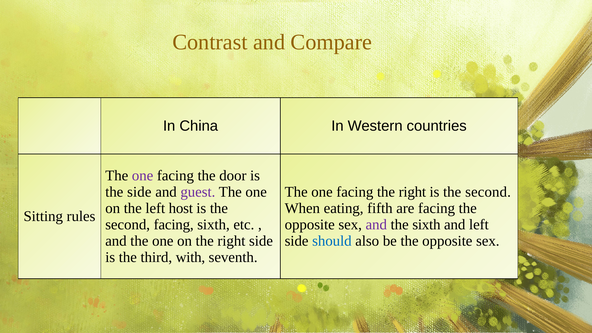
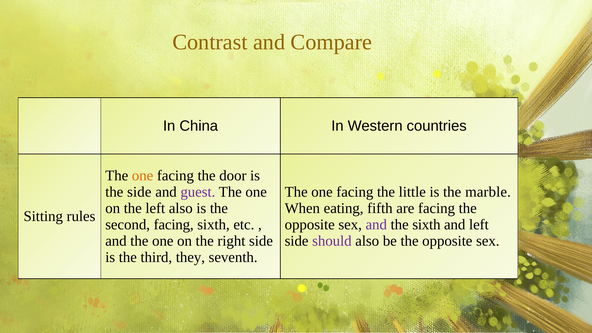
one at (143, 176) colour: purple -> orange
facing the right: right -> little
second at (488, 192): second -> marble
left host: host -> also
should colour: blue -> purple
with: with -> they
